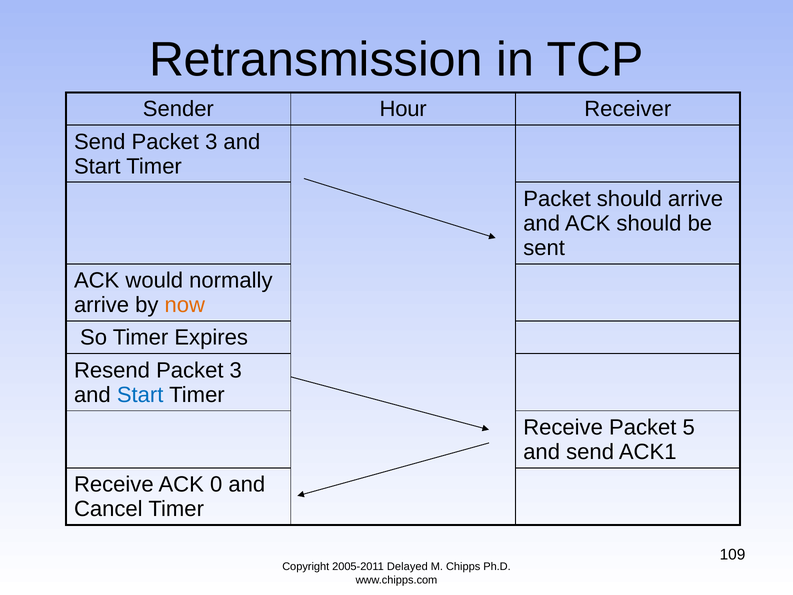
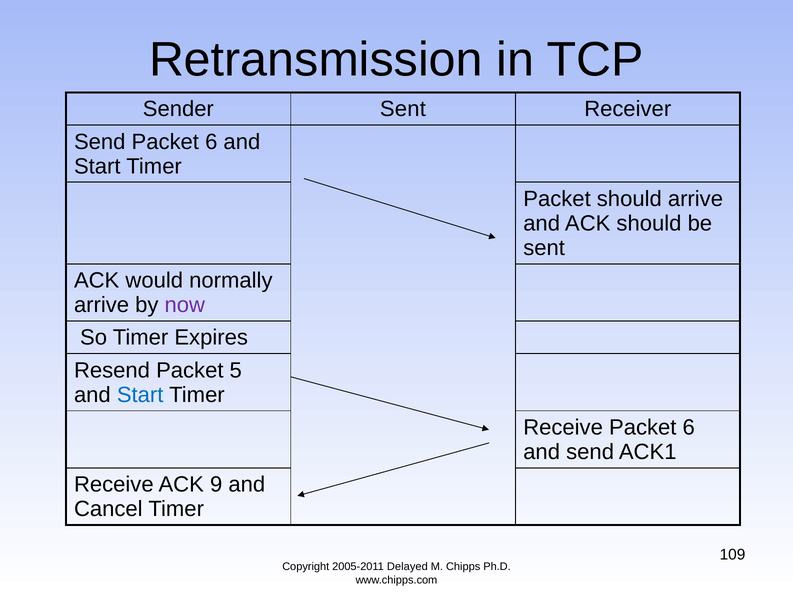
Sender Hour: Hour -> Sent
Send Packet 3: 3 -> 6
now colour: orange -> purple
Resend Packet 3: 3 -> 5
Receive Packet 5: 5 -> 6
0: 0 -> 9
